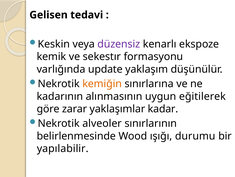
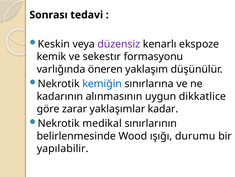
Gelisen: Gelisen -> Sonrası
update: update -> öneren
kemiğin colour: orange -> blue
eğitilerek: eğitilerek -> dikkatlice
alveoler: alveoler -> medikal
